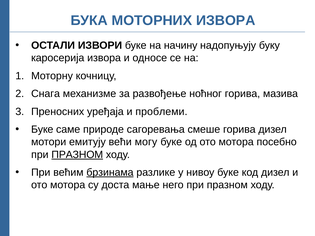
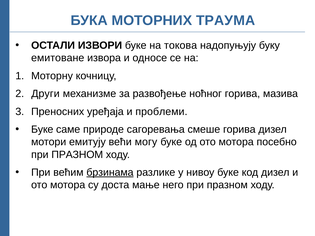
МОТОРНИХ ИЗВОРА: ИЗВОРА -> ТРАУМА
начину: начину -> токова
каросерија: каросерија -> емитоване
Снага: Снага -> Други
ПРАЗНОМ at (77, 155) underline: present -> none
